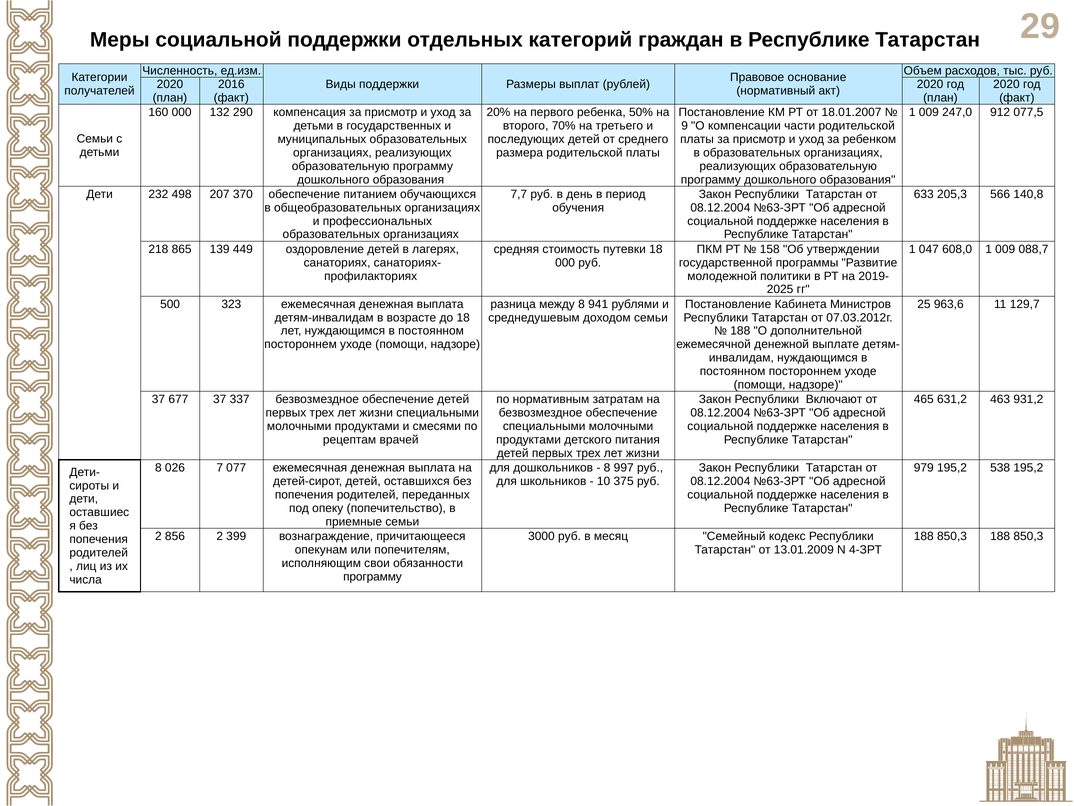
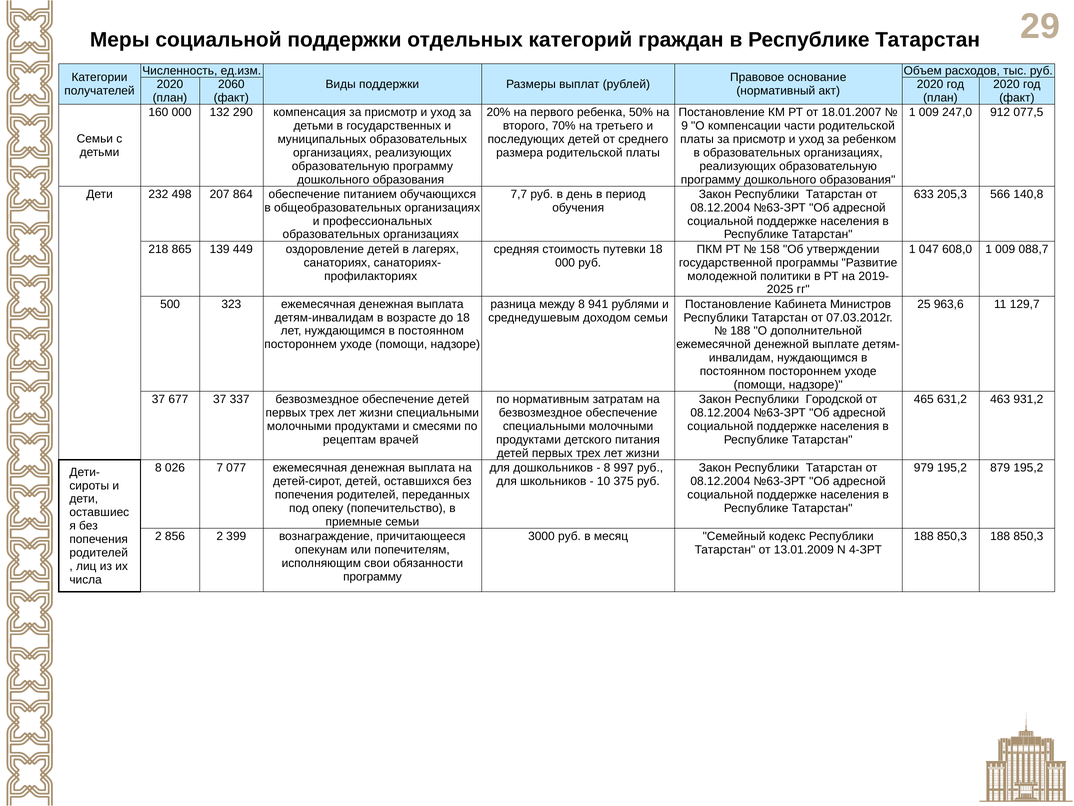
2016: 2016 -> 2060
370: 370 -> 864
Включают: Включают -> Городской
538: 538 -> 879
